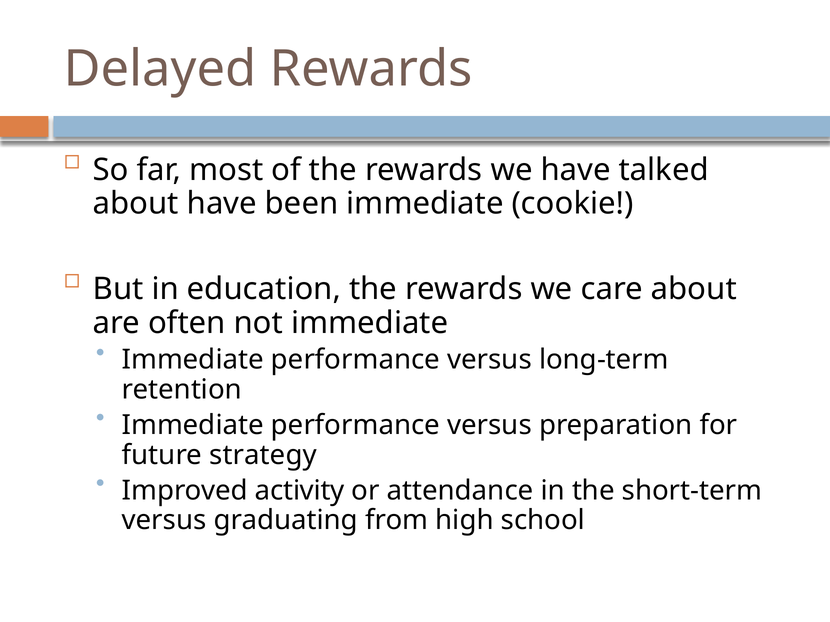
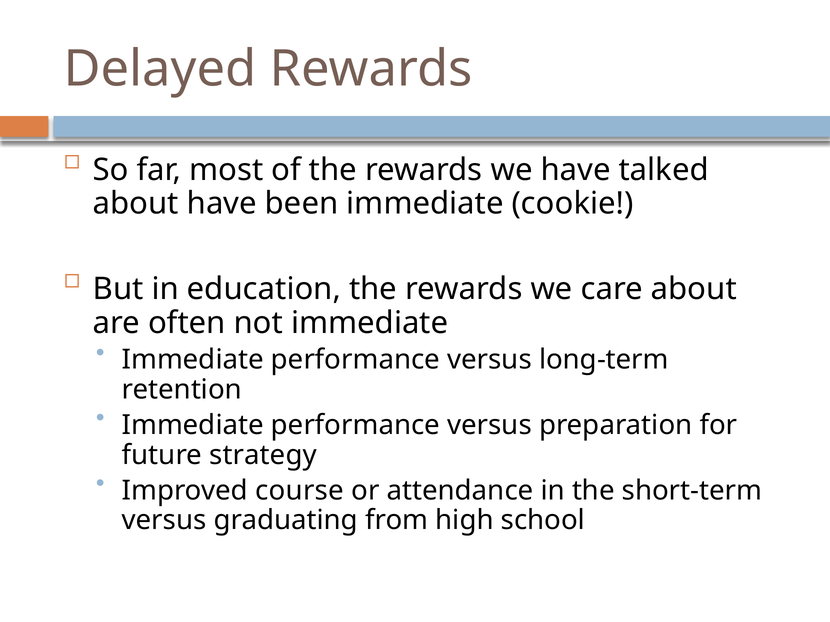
activity: activity -> course
